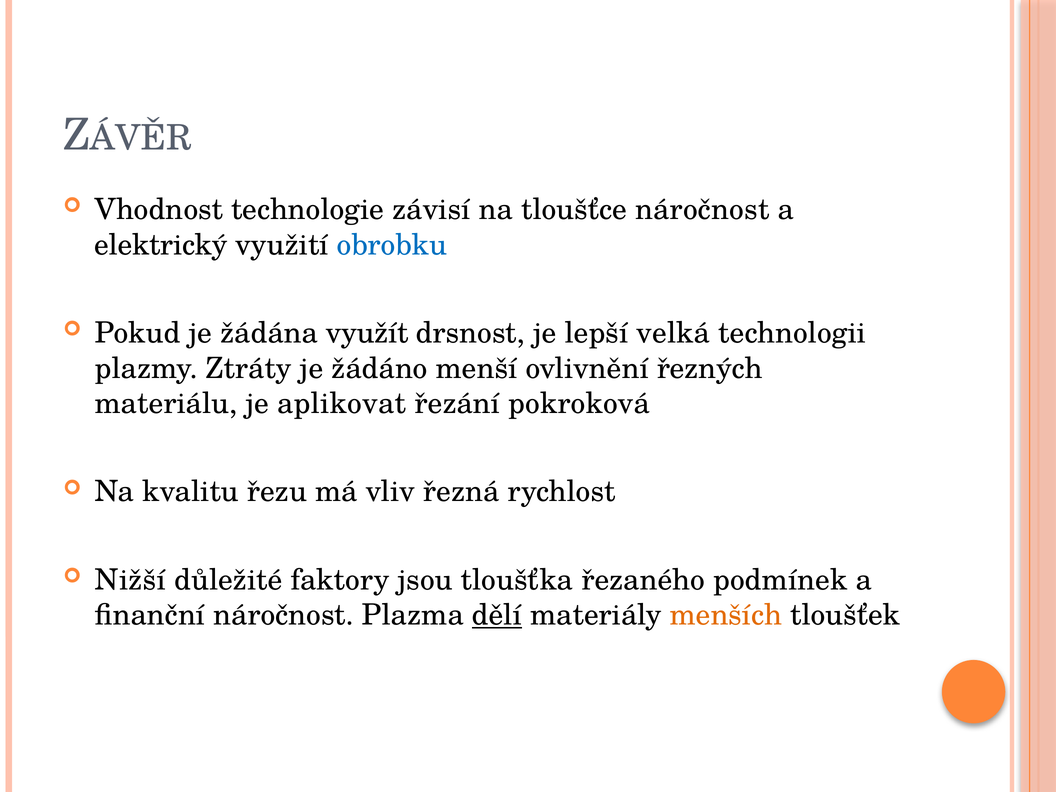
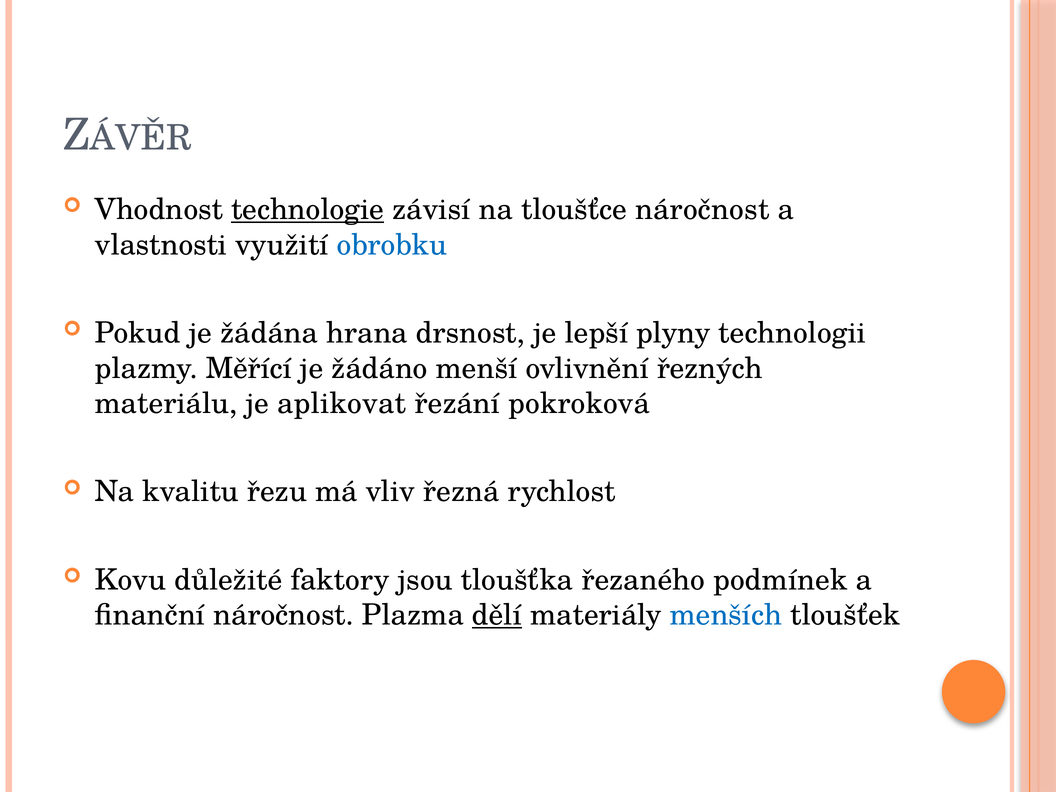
technologie underline: none -> present
elektrický: elektrický -> vlastnosti
využít: využít -> hrana
velká: velká -> plyny
Ztráty: Ztráty -> Měřící
Nižší: Nižší -> Kovu
menších colour: orange -> blue
